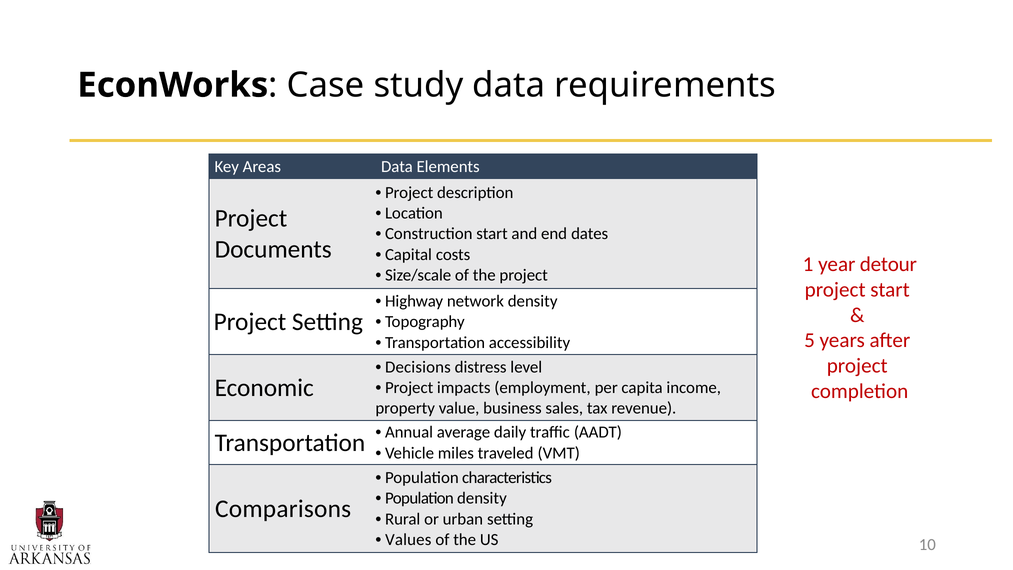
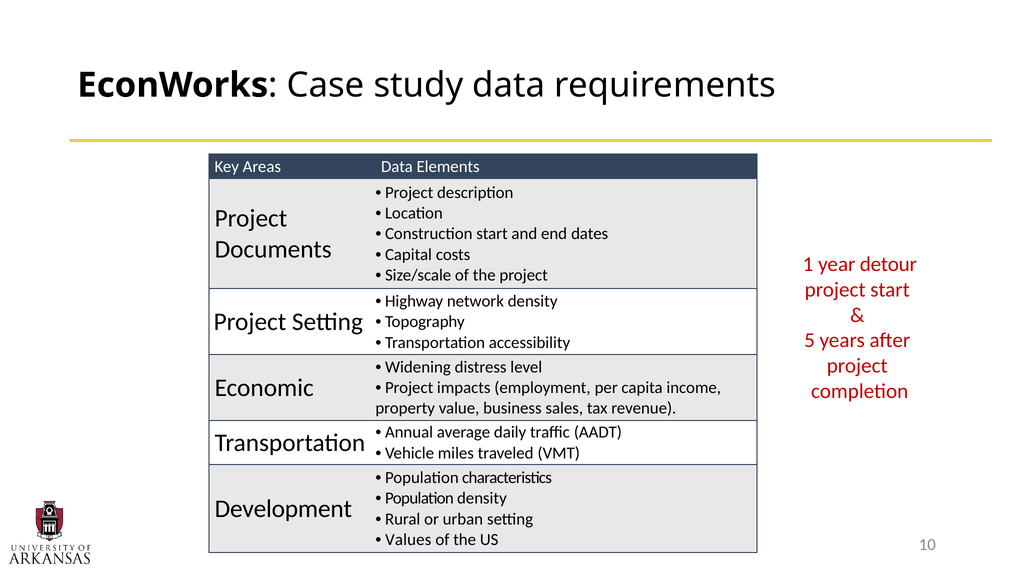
Decisions: Decisions -> Widening
Comparisons: Comparisons -> Development
